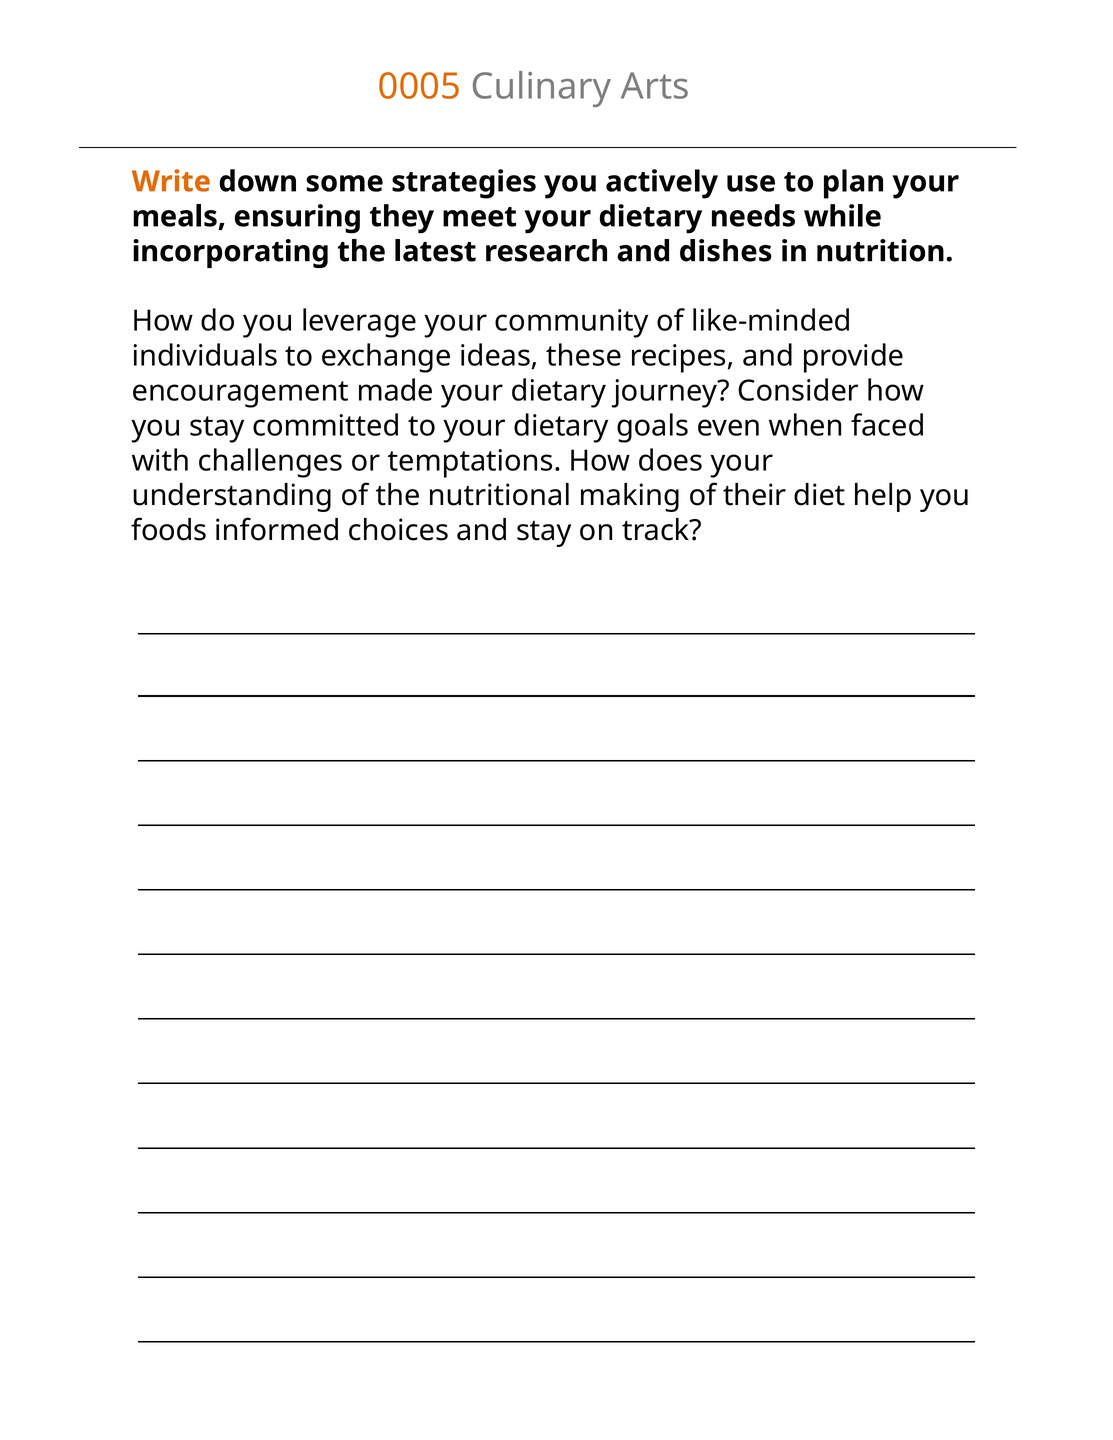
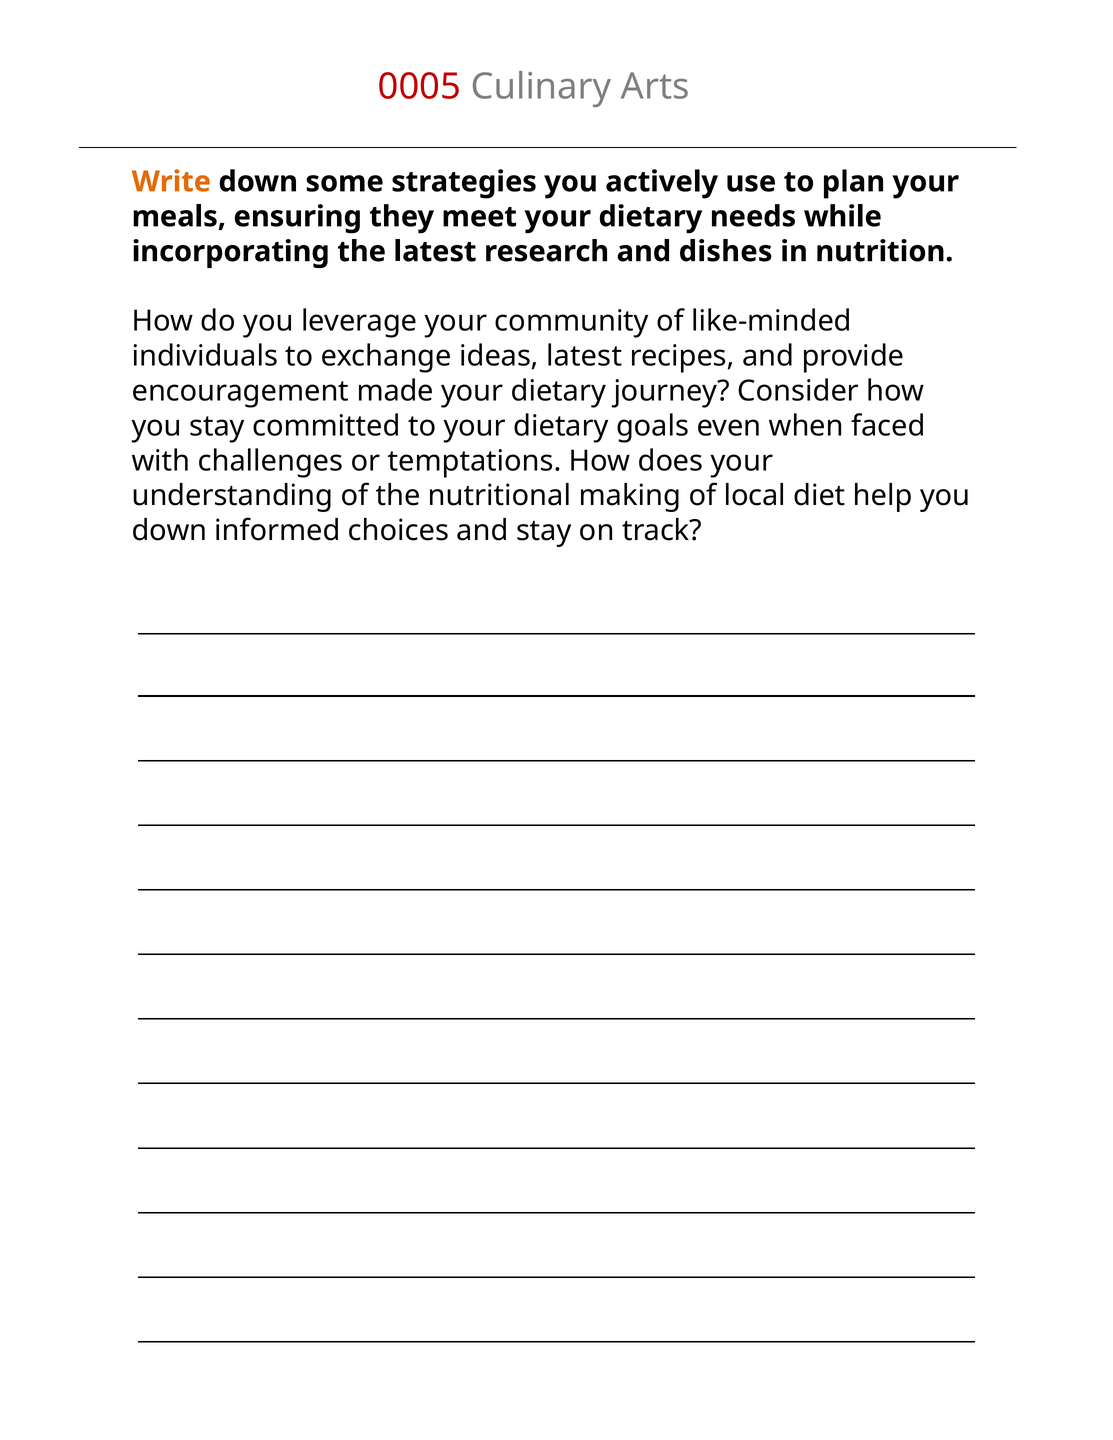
0005 colour: orange -> red
ideas these: these -> latest
their: their -> local
foods at (169, 531): foods -> down
